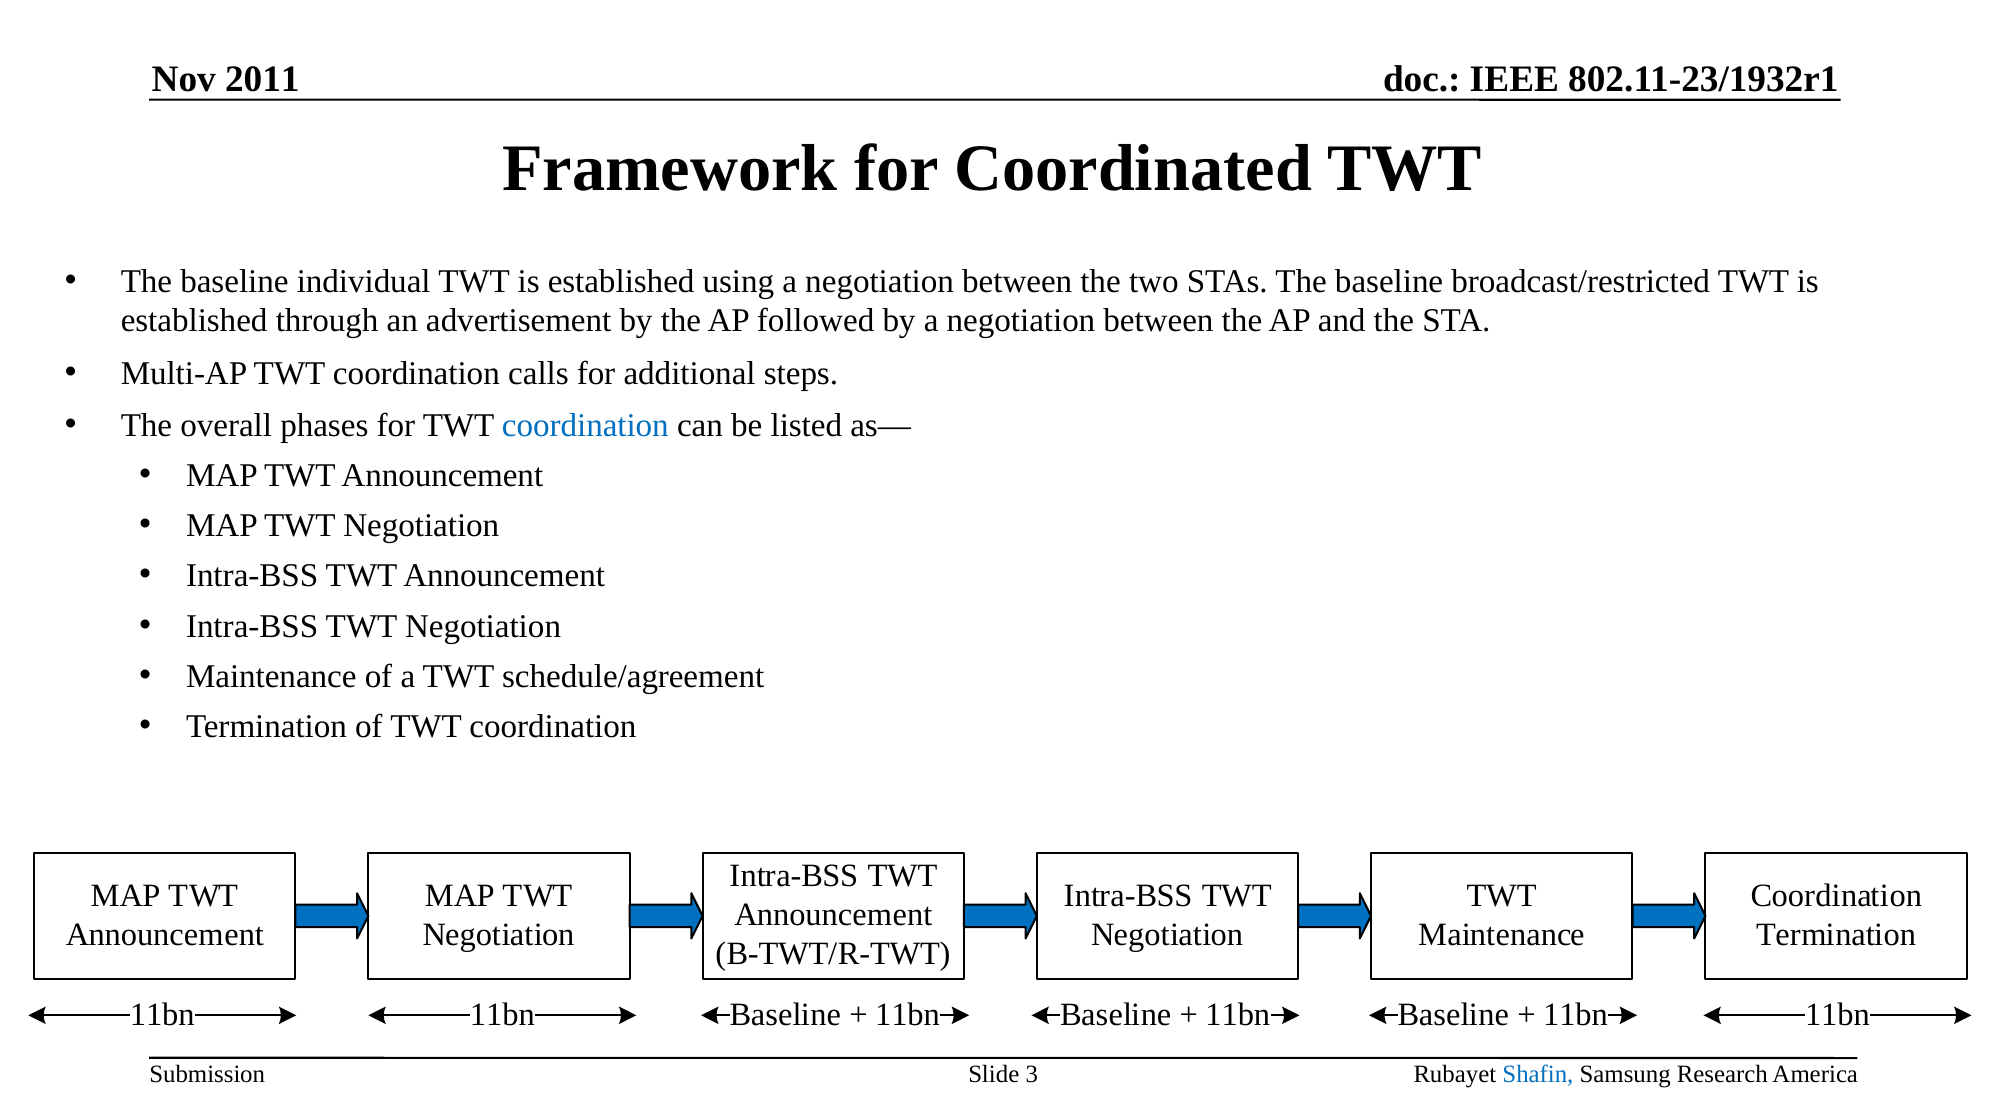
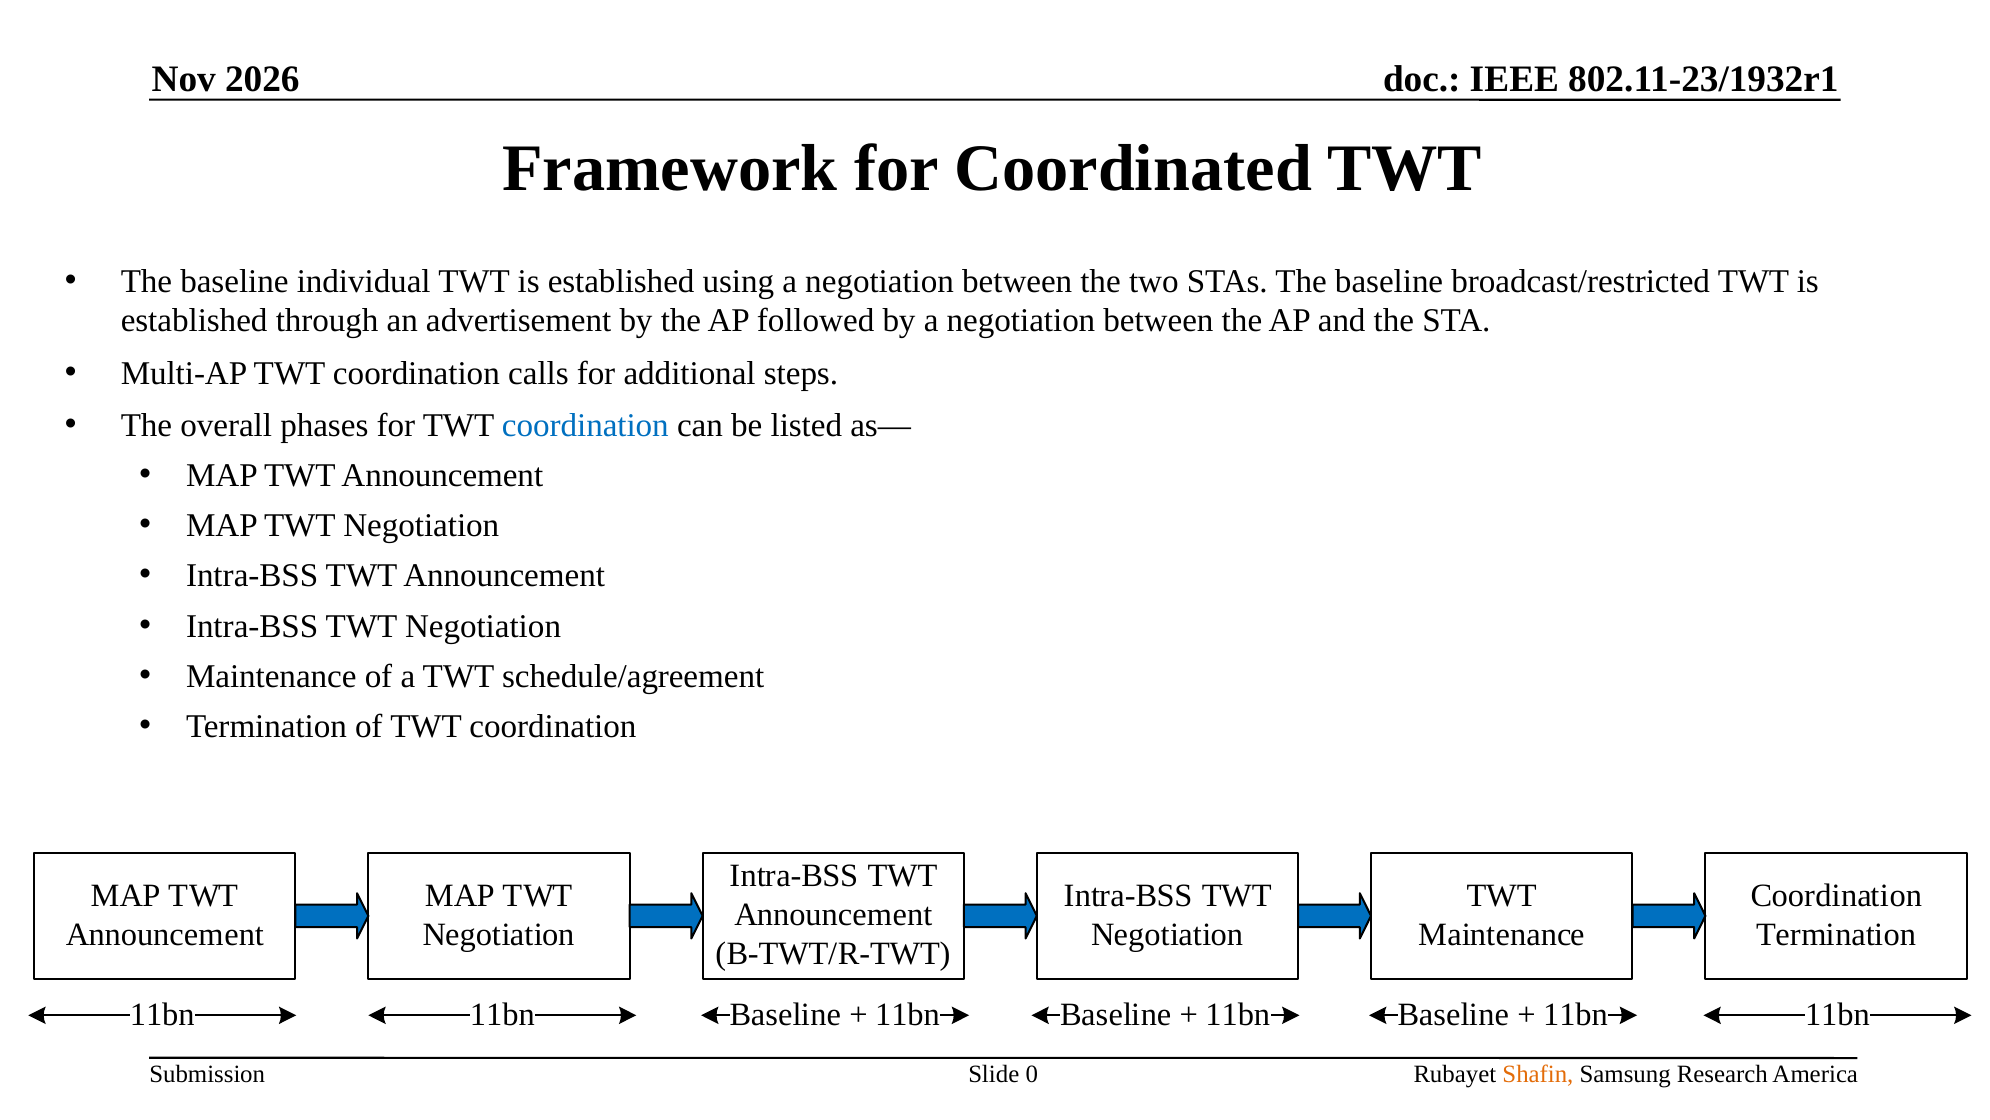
2011: 2011 -> 2026
3: 3 -> 0
Shafin colour: blue -> orange
